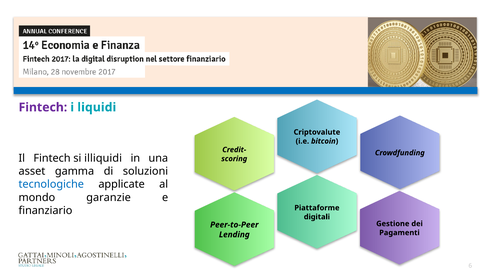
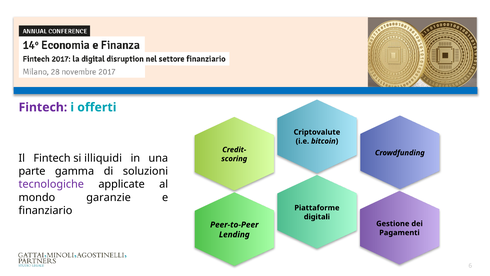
liquidi: liquidi -> offerti
asset: asset -> parte
tecnologiche colour: blue -> purple
